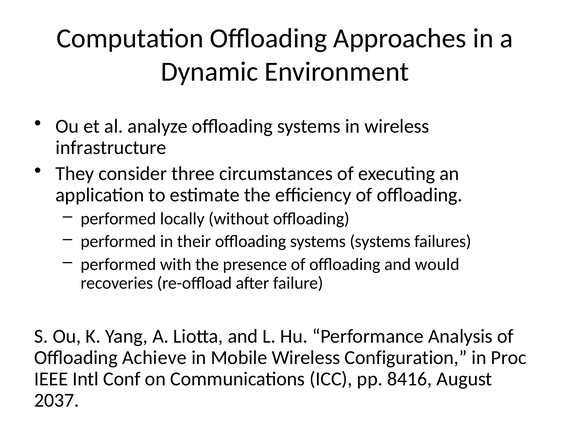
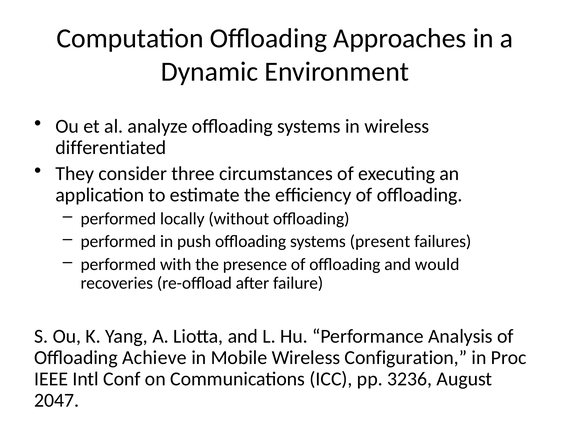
infrastructure: infrastructure -> differentiated
their: their -> push
systems systems: systems -> present
8416: 8416 -> 3236
2037: 2037 -> 2047
